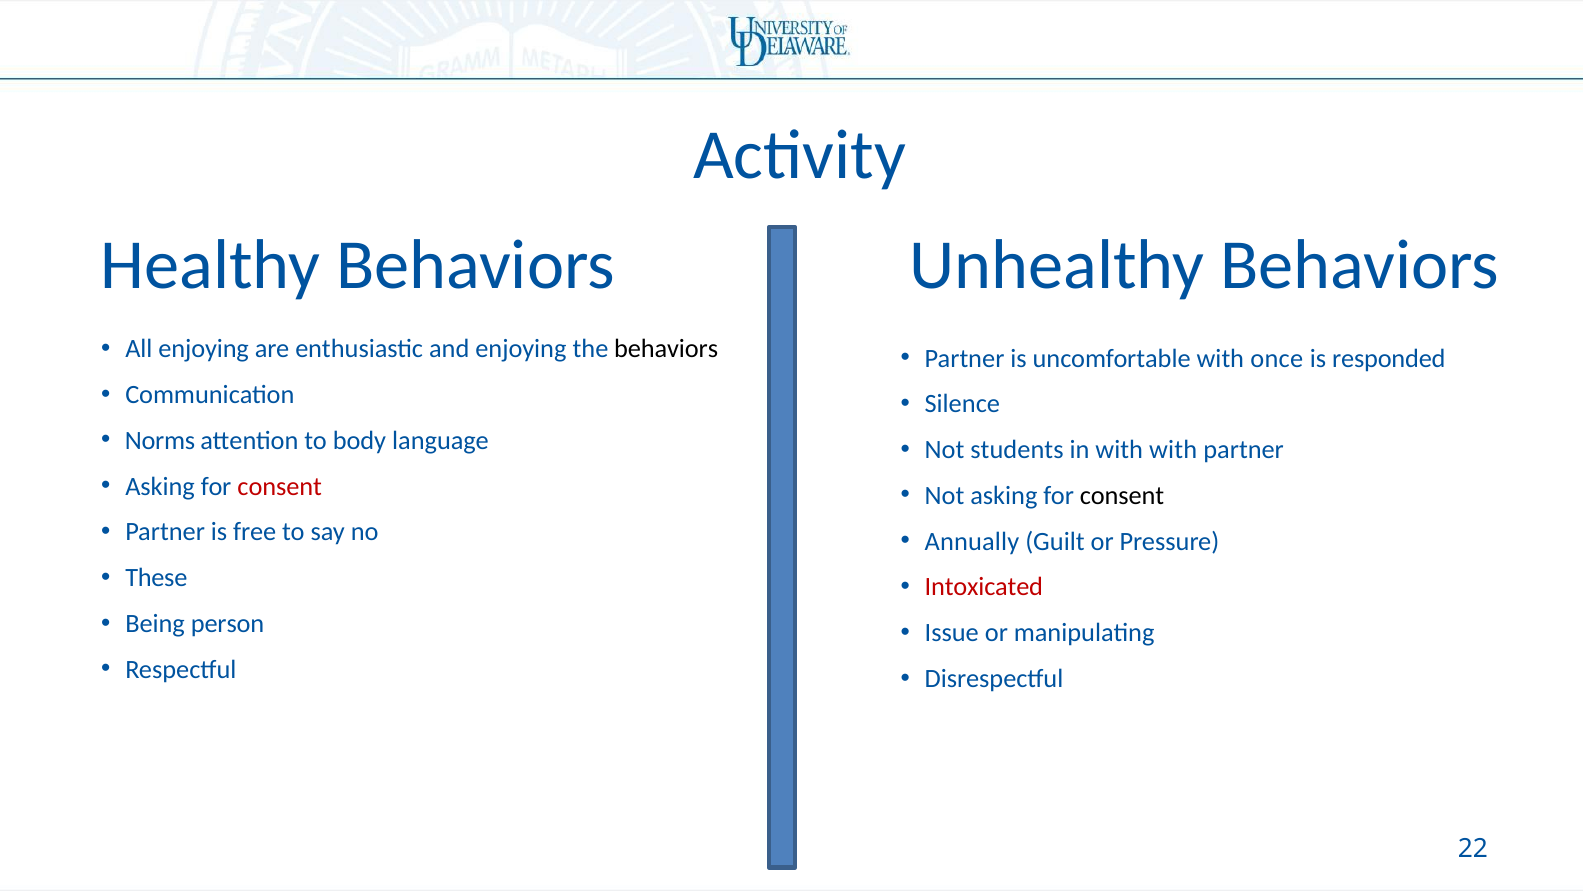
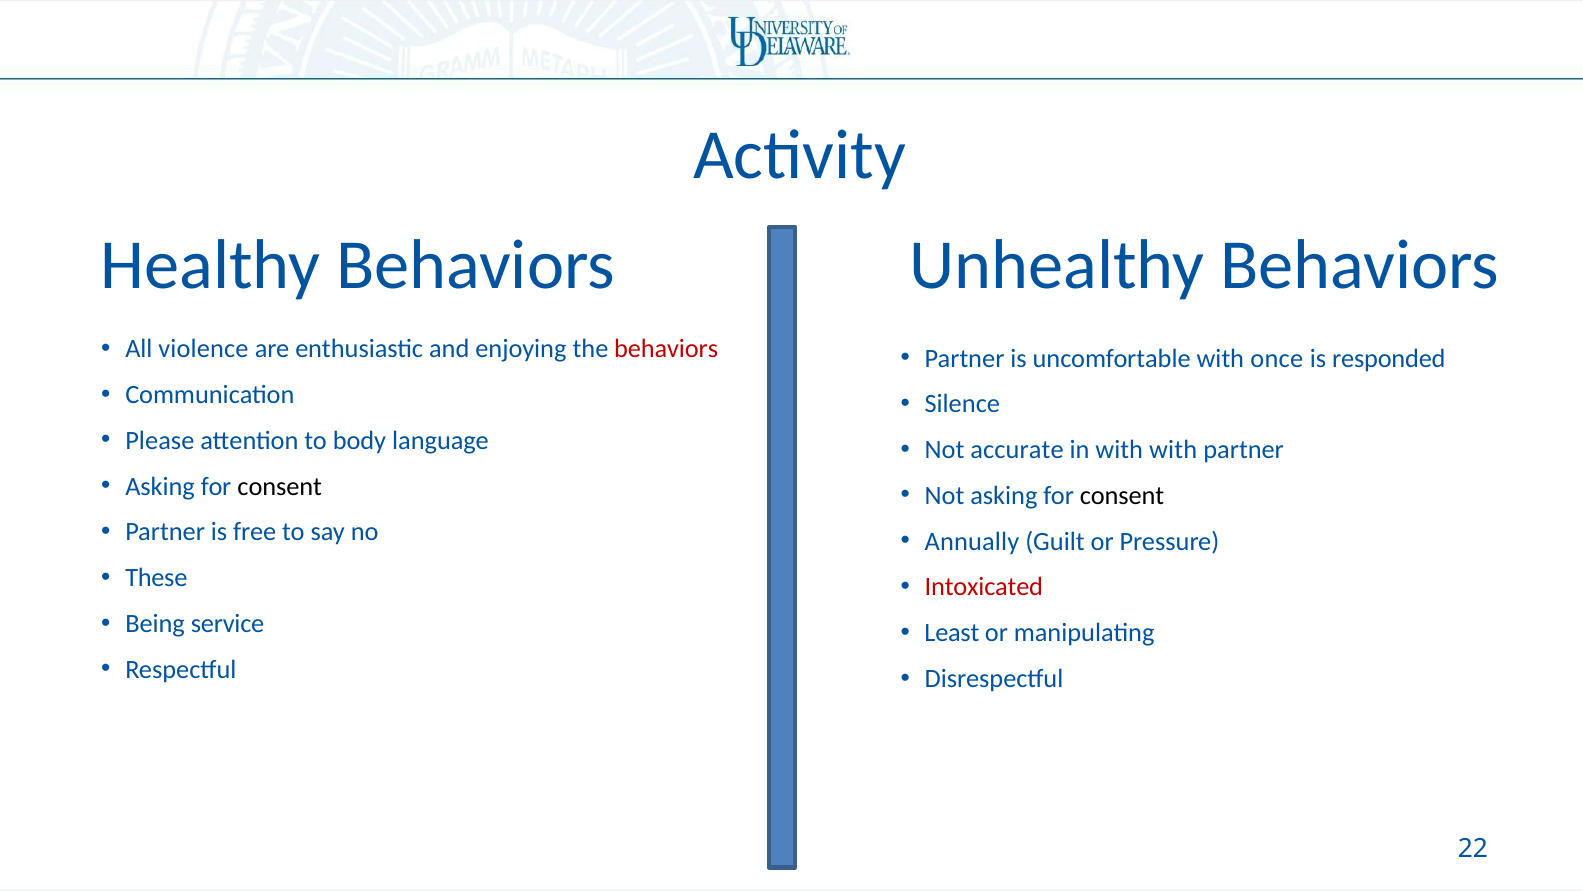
All enjoying: enjoying -> violence
behaviors at (666, 349) colour: black -> red
Norms: Norms -> Please
students: students -> accurate
consent at (280, 486) colour: red -> black
person: person -> service
Issue: Issue -> Least
